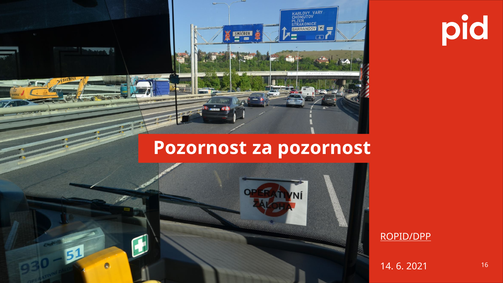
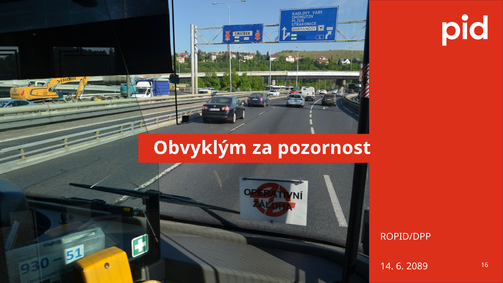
Pozornost at (200, 148): Pozornost -> Obvyklým
ROPID/DPP underline: present -> none
2021: 2021 -> 2089
